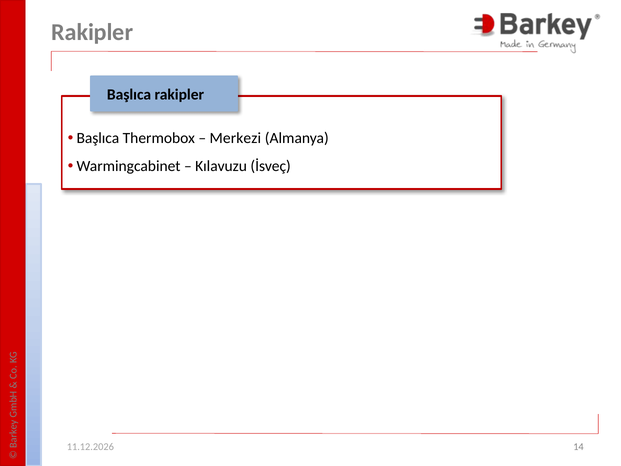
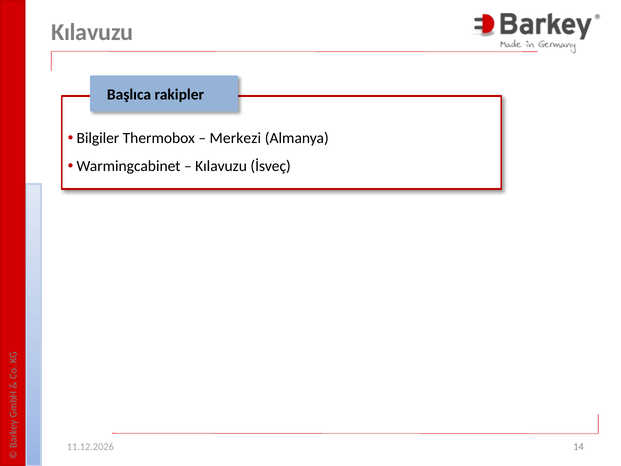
Rakipler at (92, 32): Rakipler -> Kılavuzu
Başlıca at (98, 138): Başlıca -> Bilgiler
